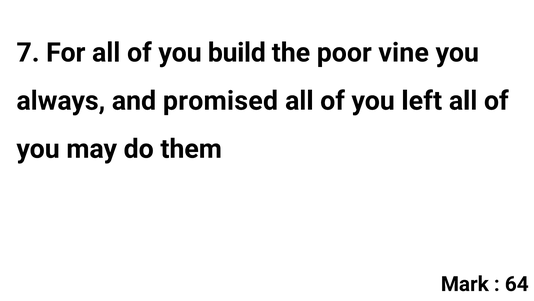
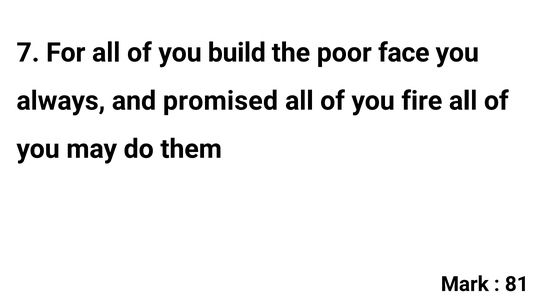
vine: vine -> face
left: left -> fire
64: 64 -> 81
